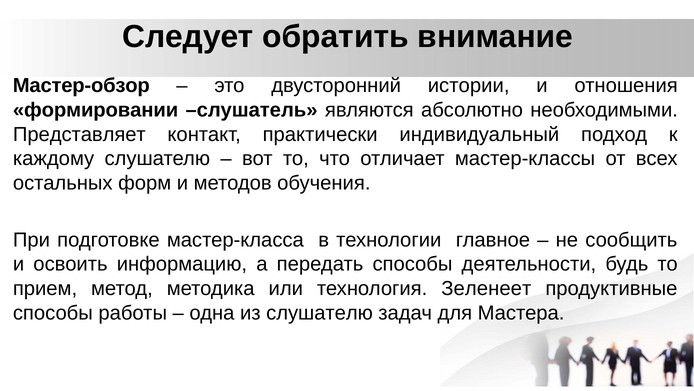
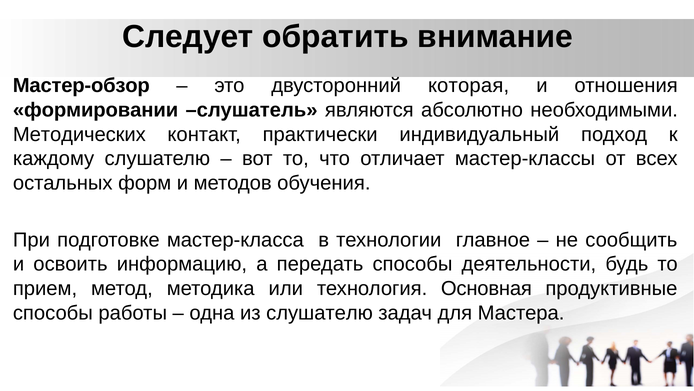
истории: истории -> которая
Представляет: Представляет -> Методических
Зеленеет: Зеленеет -> Основная
